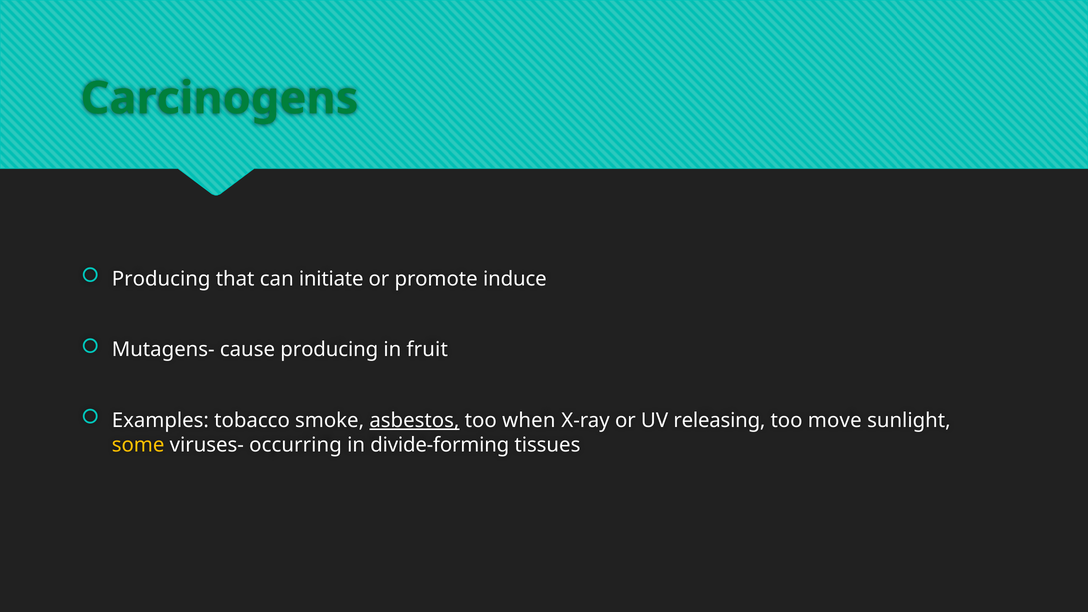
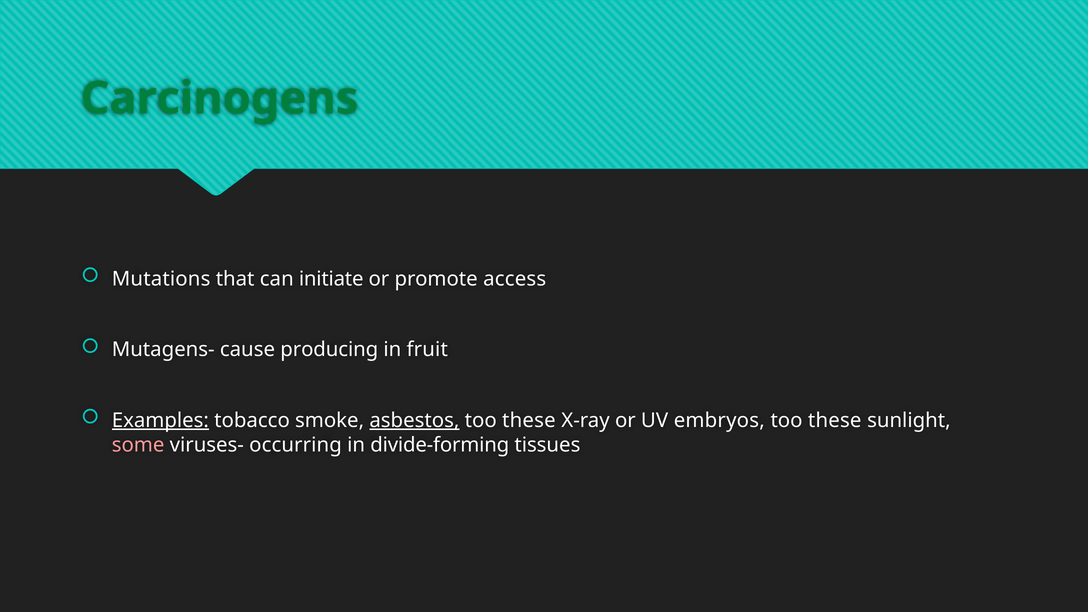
Producing at (161, 279): Producing -> Mutations
induce: induce -> access
Examples underline: none -> present
when at (529, 420): when -> these
releasing: releasing -> embryos
move at (835, 420): move -> these
some colour: yellow -> pink
